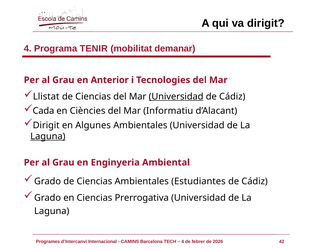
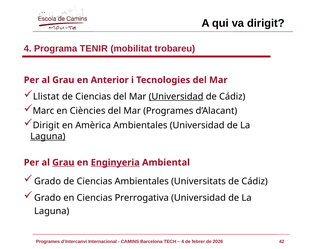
demanar: demanar -> trobareu
Cada: Cada -> Marc
Mar Informatiu: Informatiu -> Programes
Algunes: Algunes -> Amèrica
Grau at (63, 162) underline: none -> present
Enginyeria underline: none -> present
Estudiantes: Estudiantes -> Universitats
